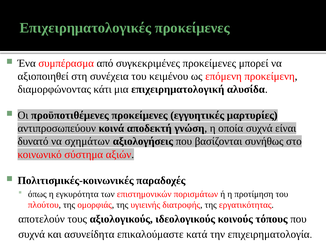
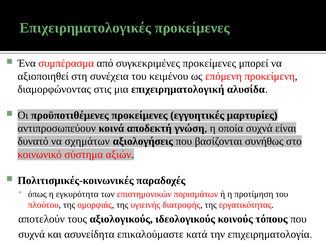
κάτι: κάτι -> στις
